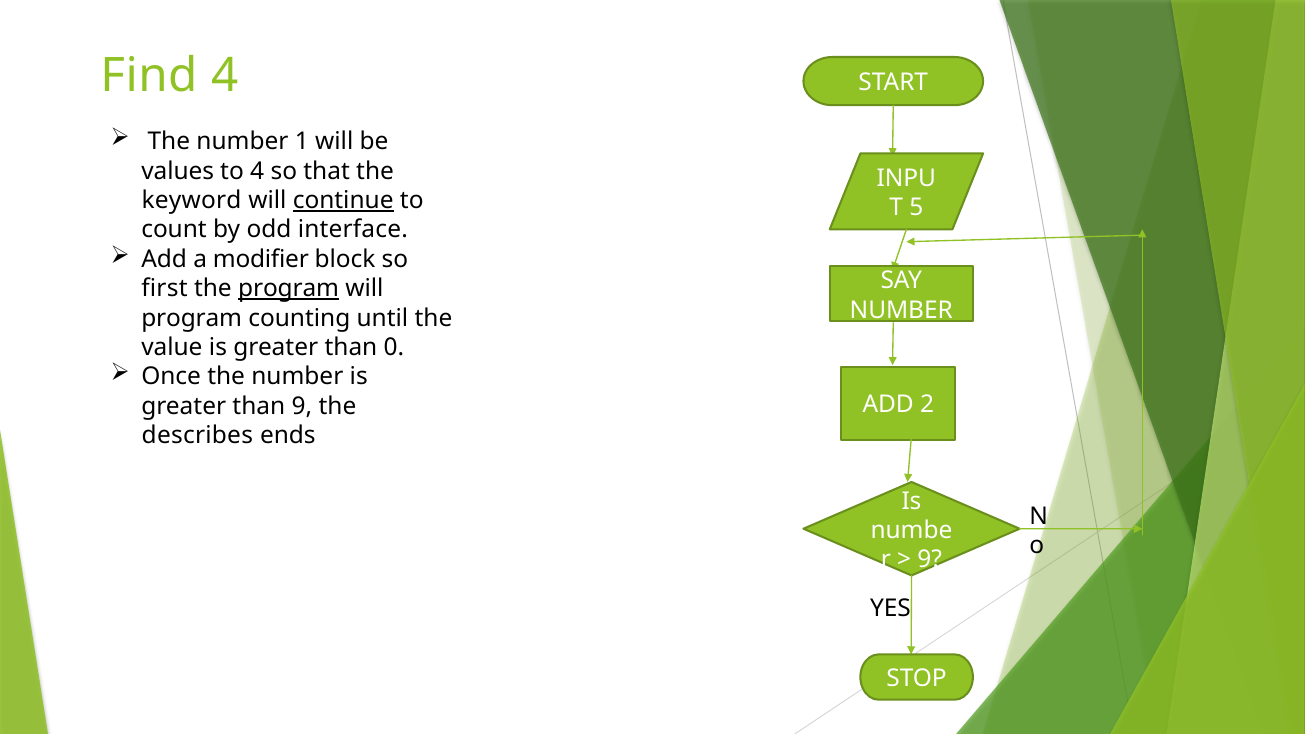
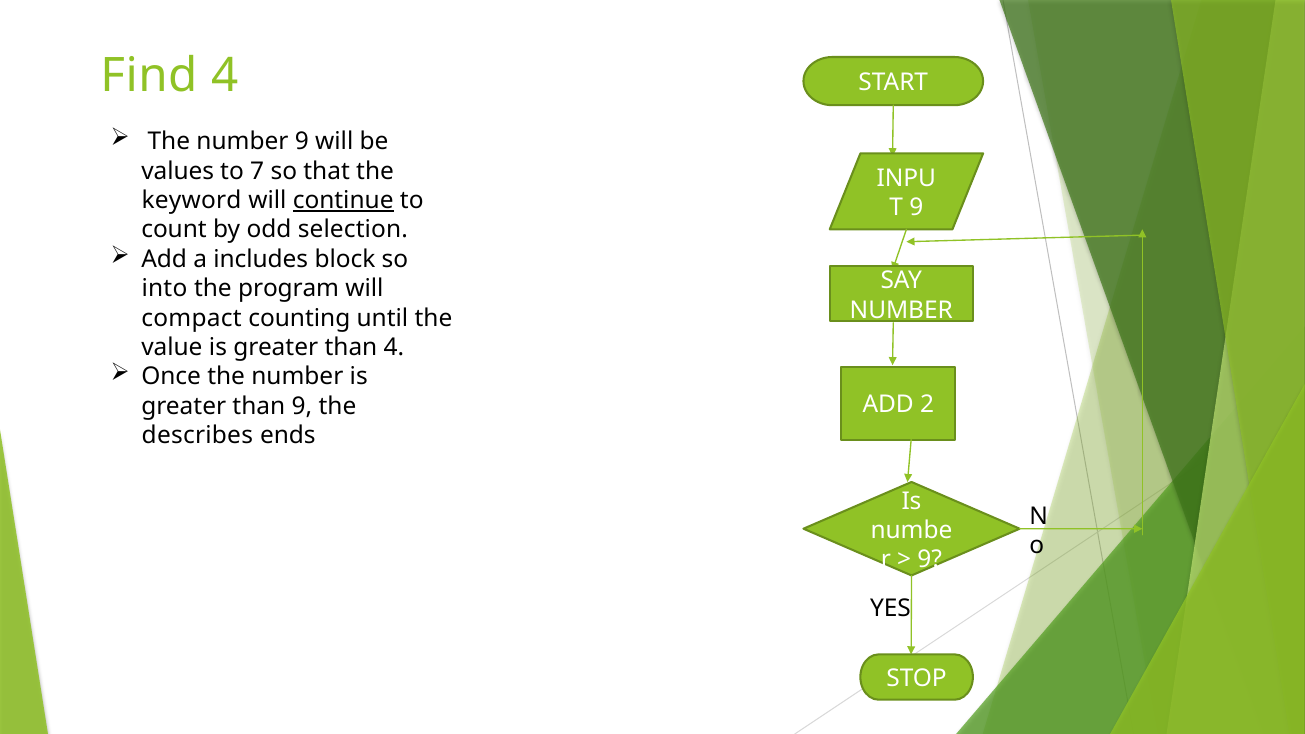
number 1: 1 -> 9
to 4: 4 -> 7
5 at (916, 208): 5 -> 9
interface: interface -> selection
modifier: modifier -> includes
first: first -> into
program at (289, 289) underline: present -> none
program at (192, 318): program -> compact
than 0: 0 -> 4
